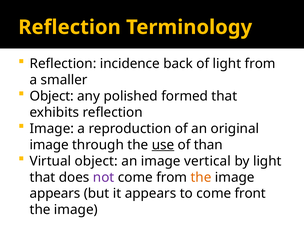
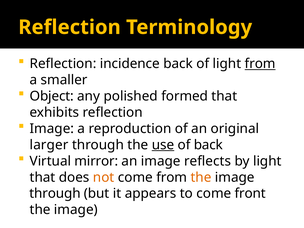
from at (260, 64) underline: none -> present
image at (49, 145): image -> larger
of than: than -> back
Virtual object: object -> mirror
vertical: vertical -> reflects
not colour: purple -> orange
appears at (55, 194): appears -> through
